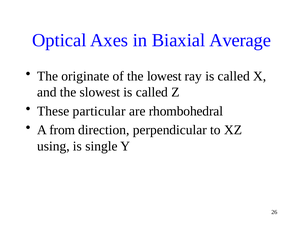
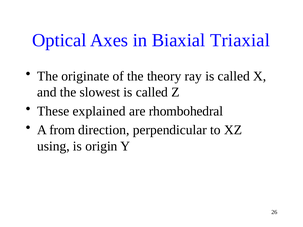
Average: Average -> Triaxial
lowest: lowest -> theory
particular: particular -> explained
single: single -> origin
